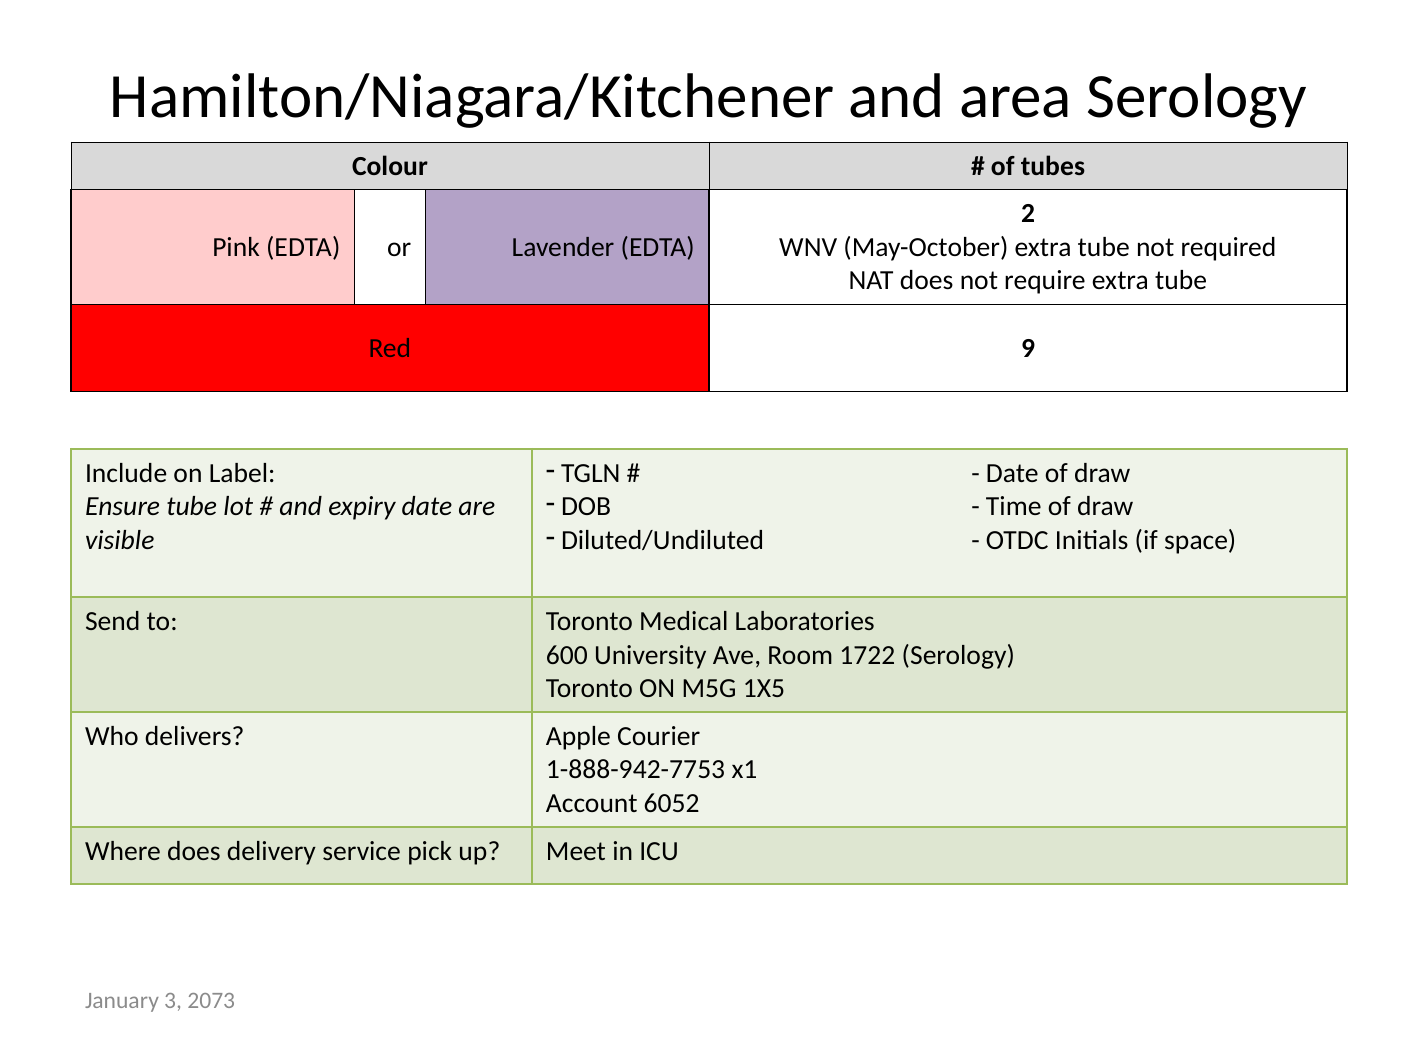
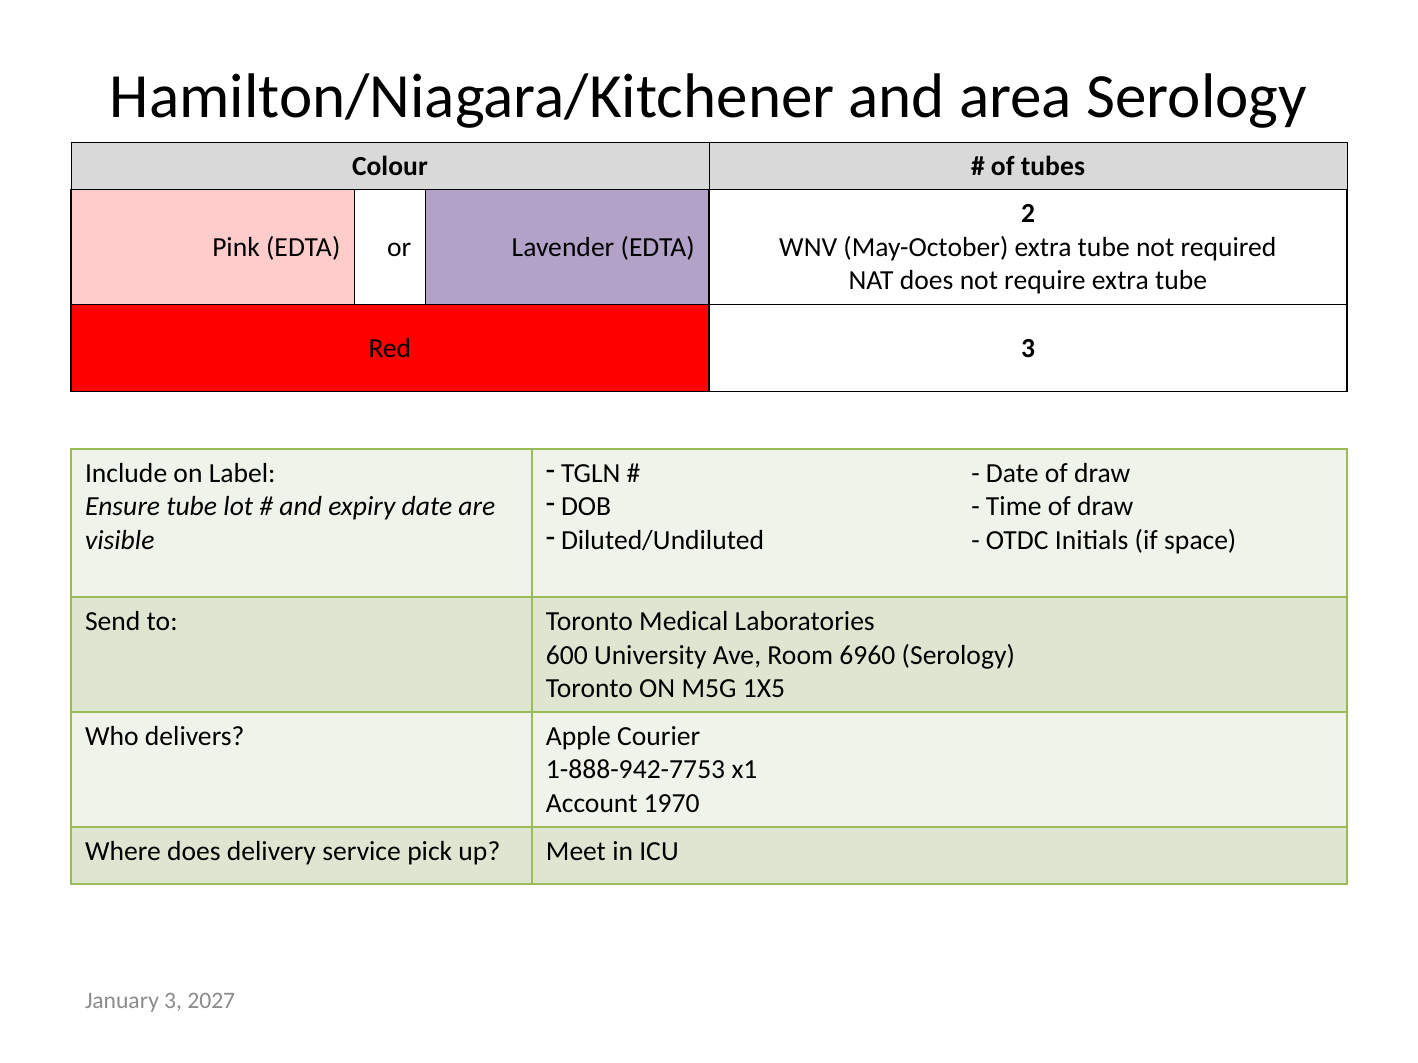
Red 9: 9 -> 3
1722: 1722 -> 6960
6052: 6052 -> 1970
2073: 2073 -> 2027
